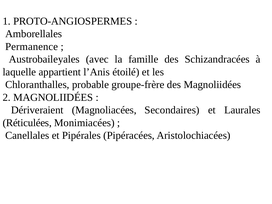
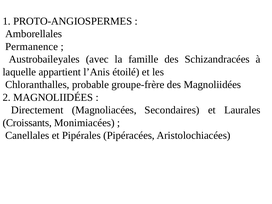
Dériveraient: Dériveraient -> Directement
Réticulées: Réticulées -> Croissants
